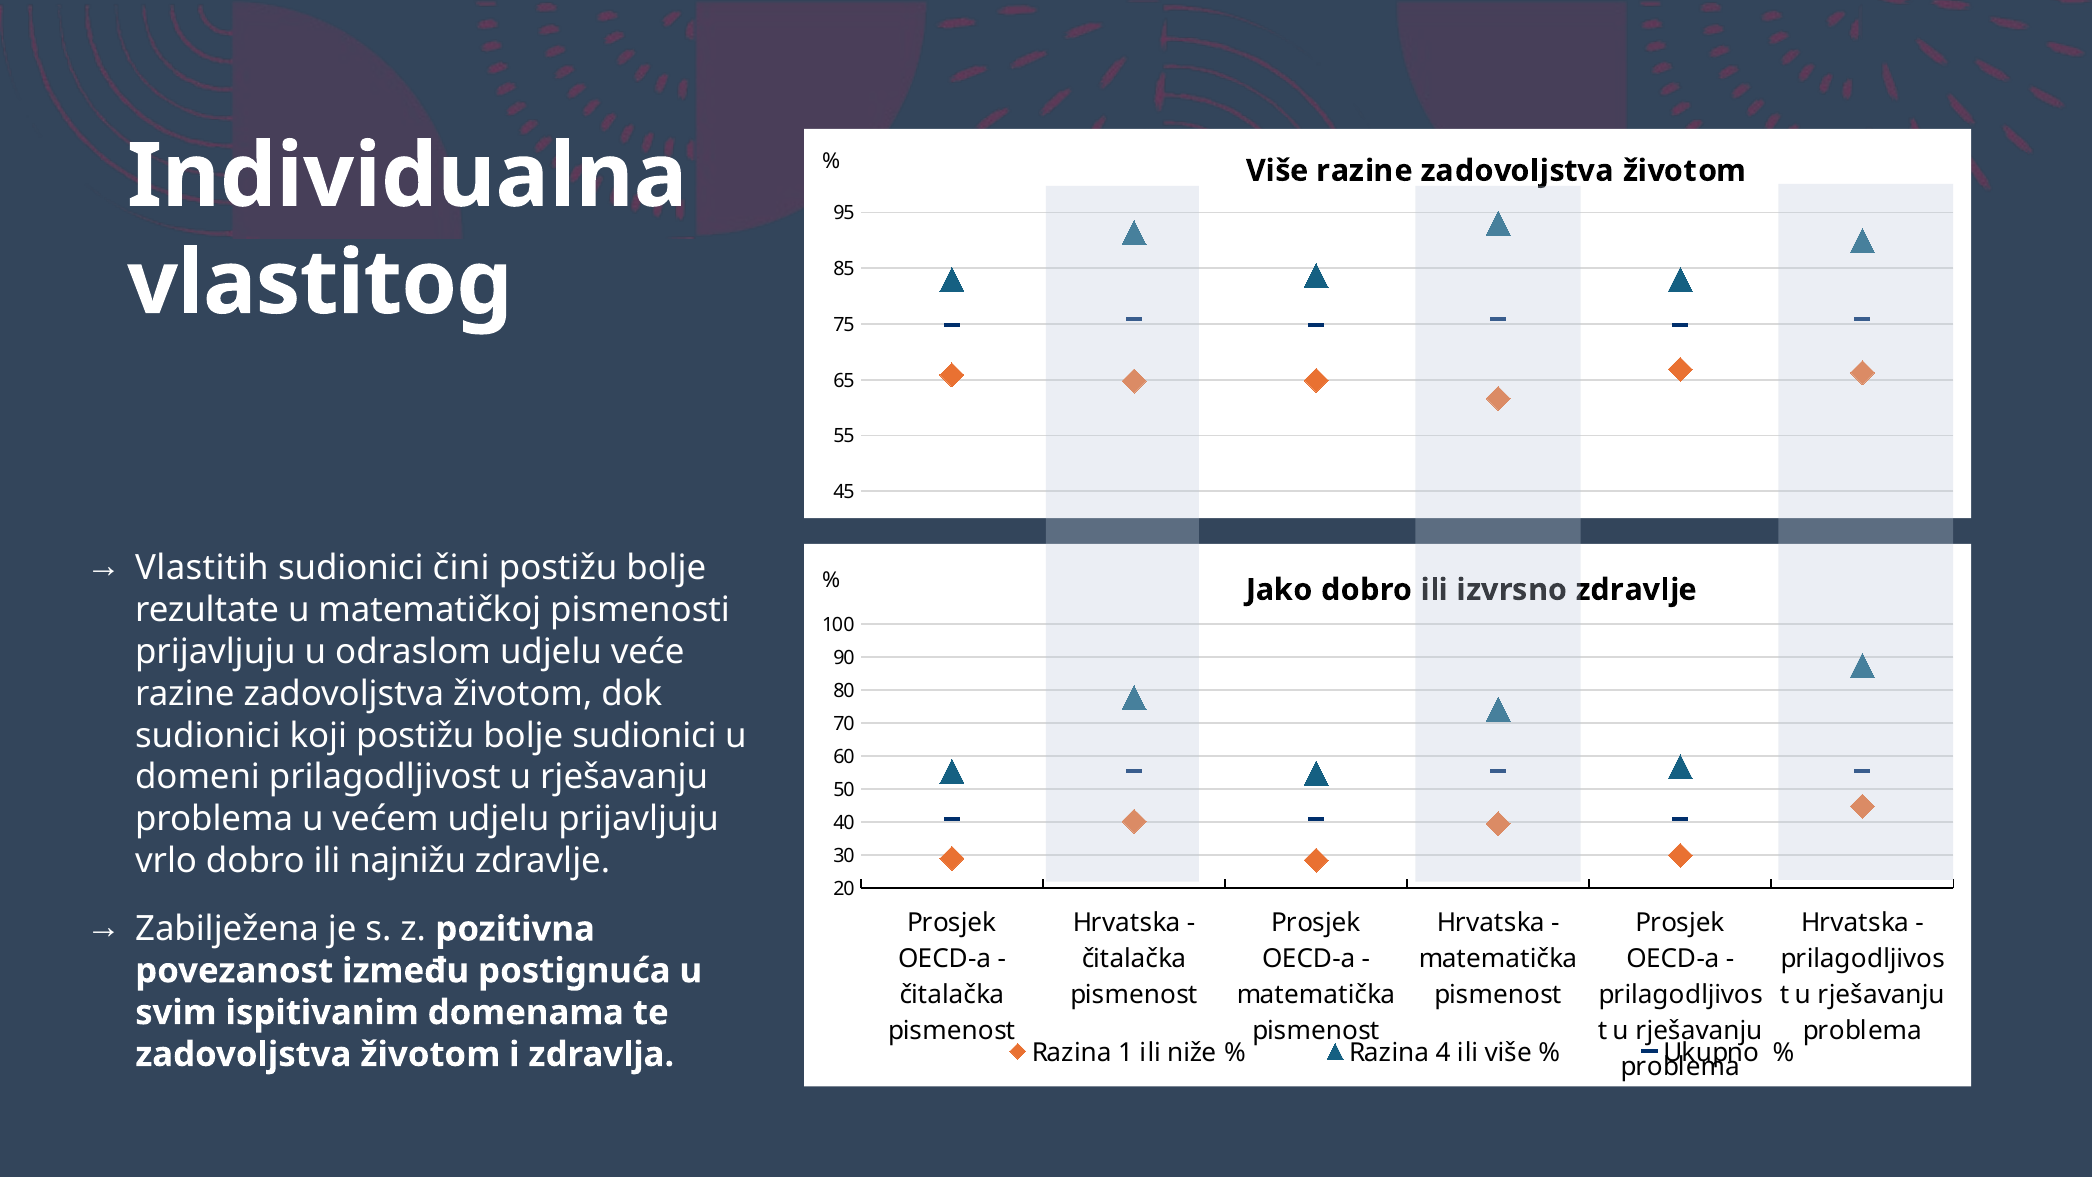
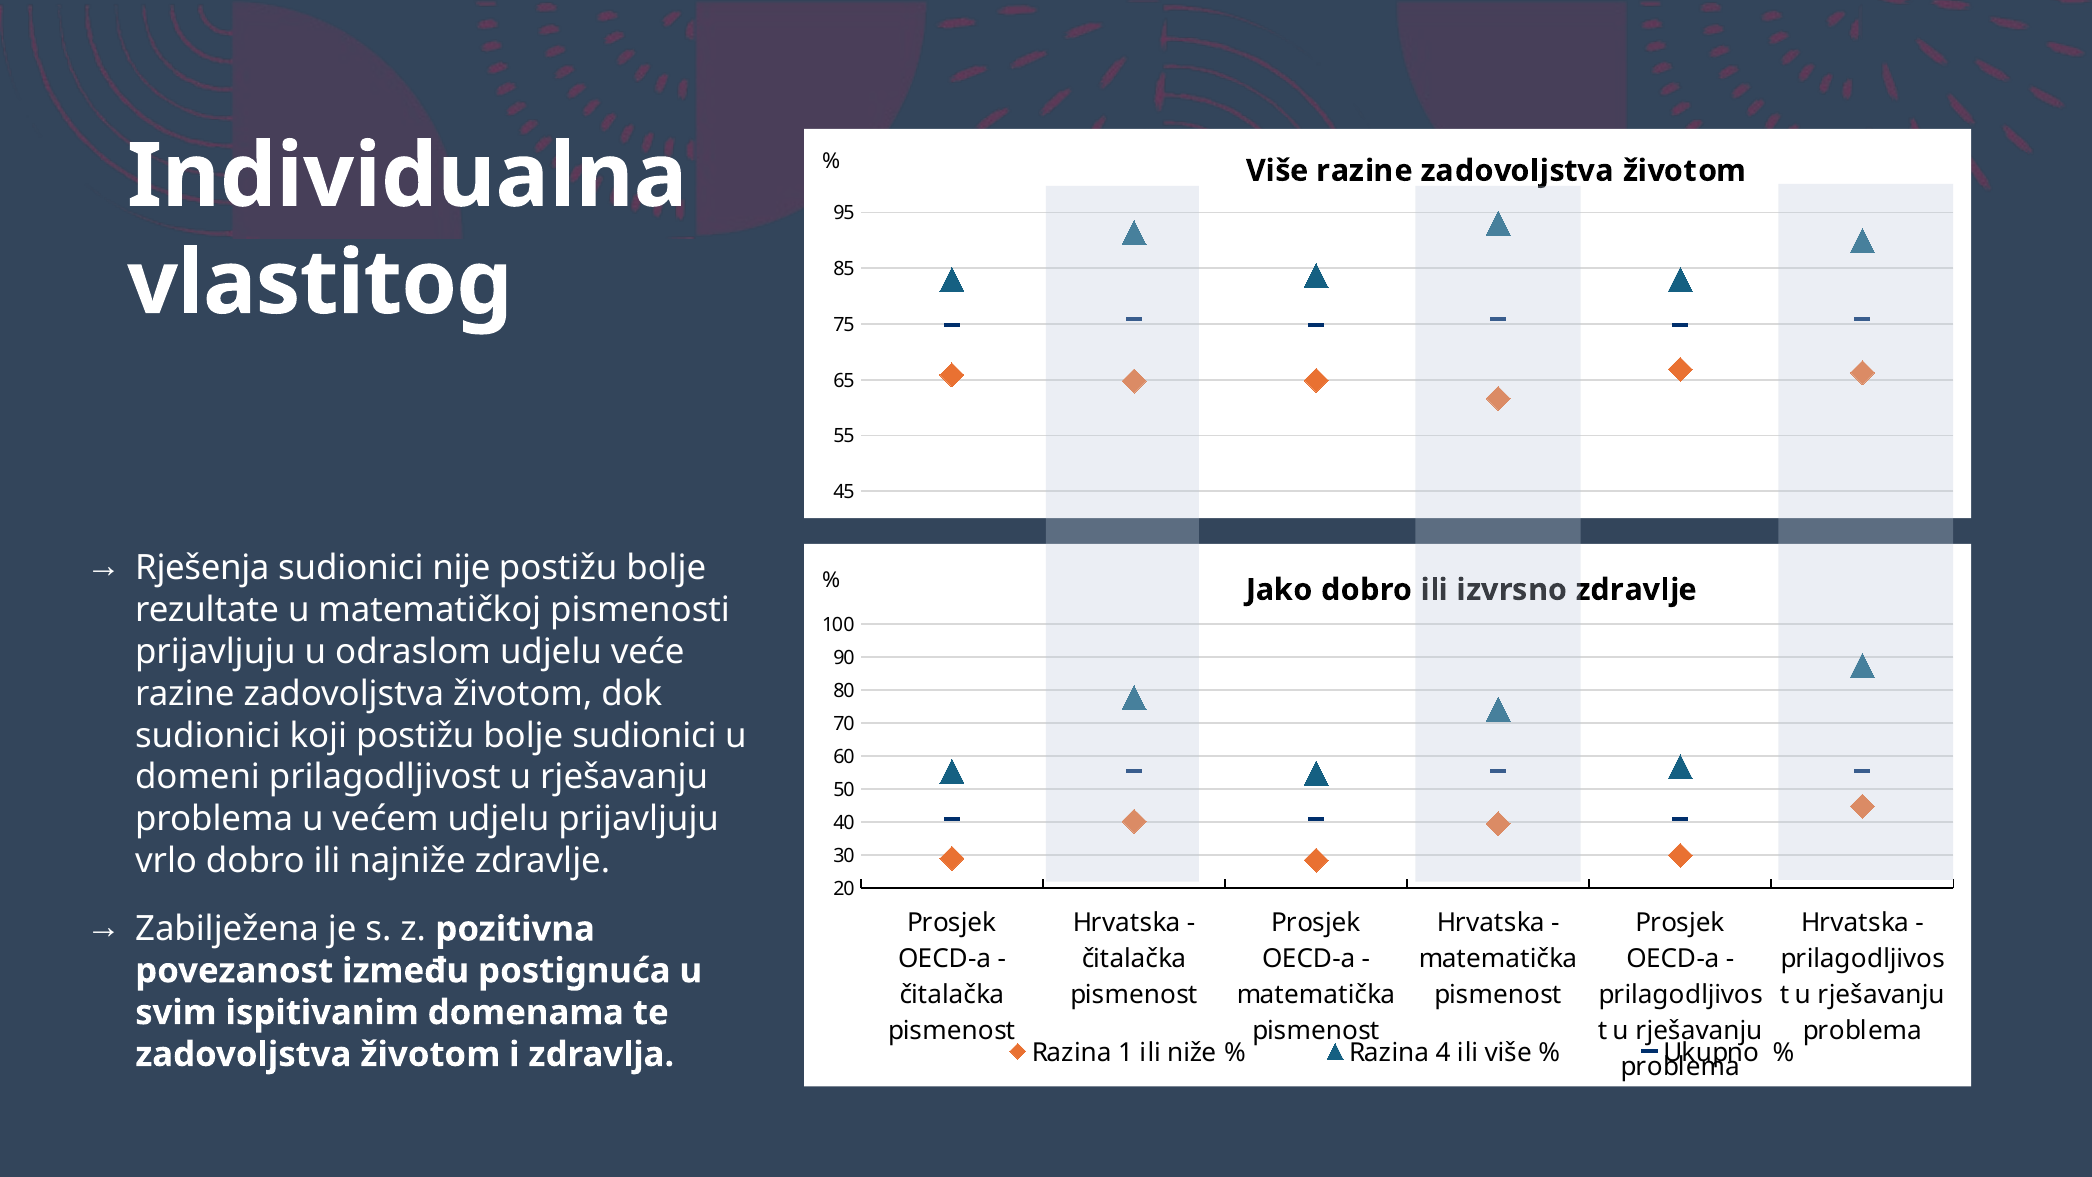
Vlastitih: Vlastitih -> Rješenja
čini: čini -> nije
najnižu: najnižu -> najniže
